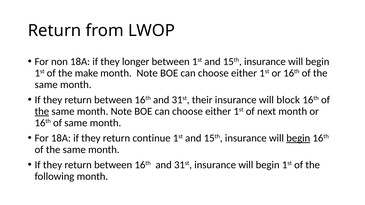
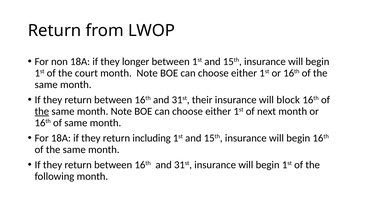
make: make -> court
continue: continue -> including
begin at (298, 138) underline: present -> none
